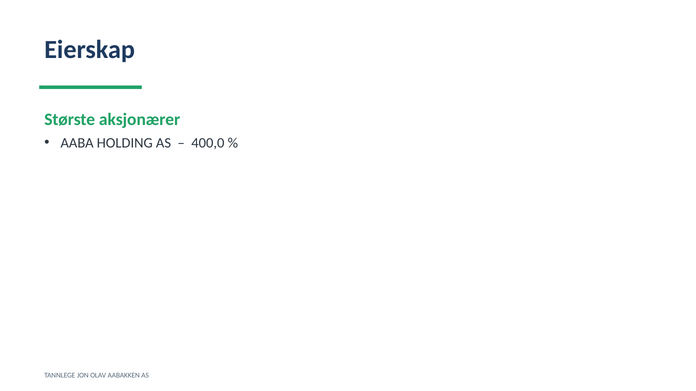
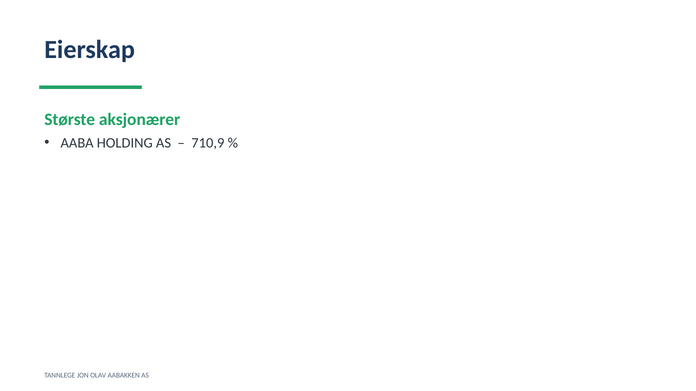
400,0: 400,0 -> 710,9
